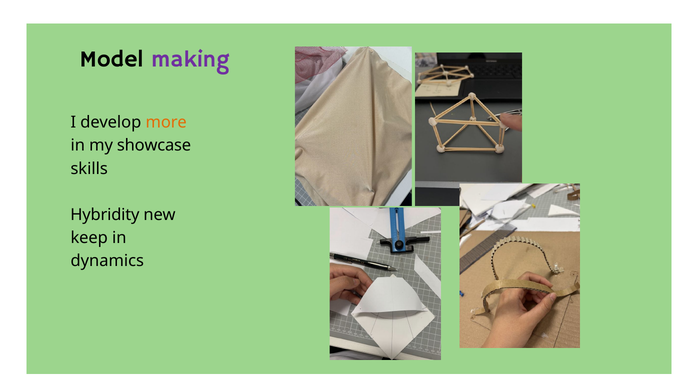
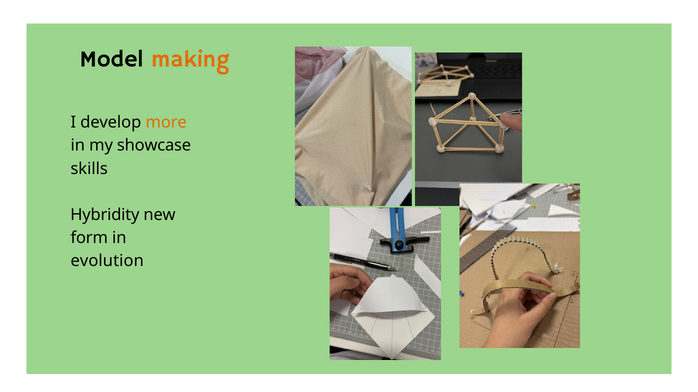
making colour: purple -> orange
keep: keep -> form
dynamics: dynamics -> evolution
